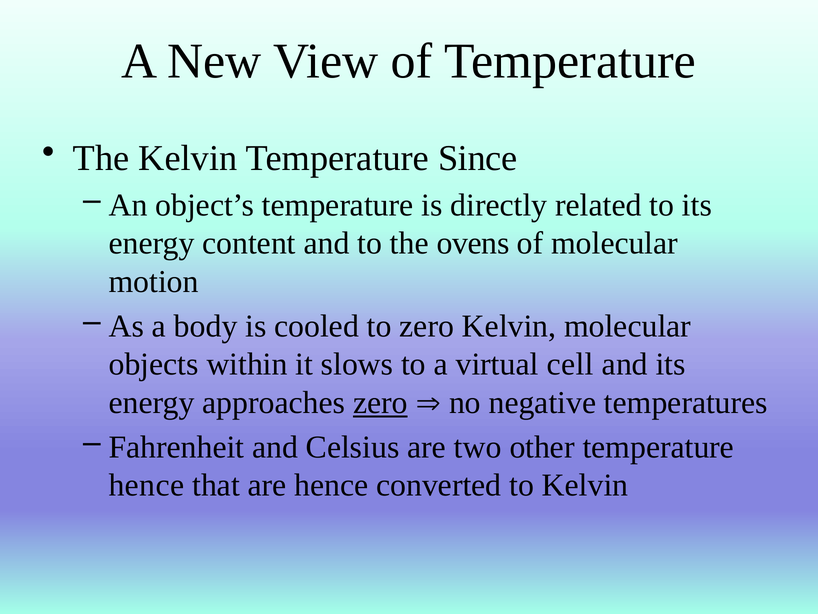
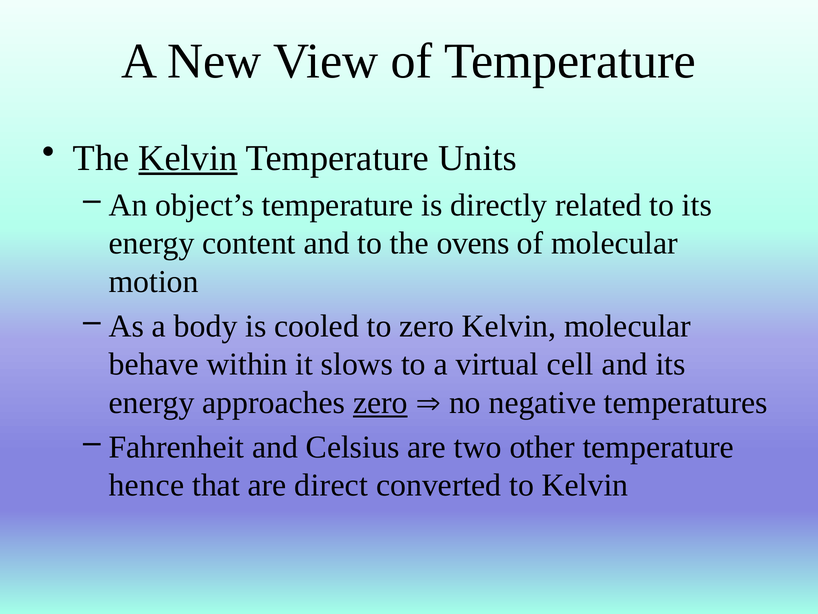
Kelvin at (188, 158) underline: none -> present
Since: Since -> Units
objects: objects -> behave
are hence: hence -> direct
